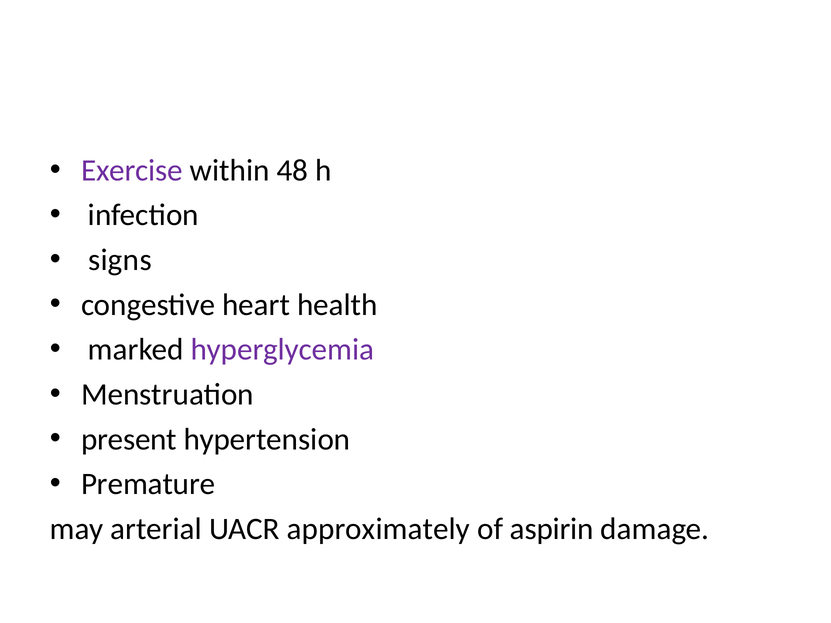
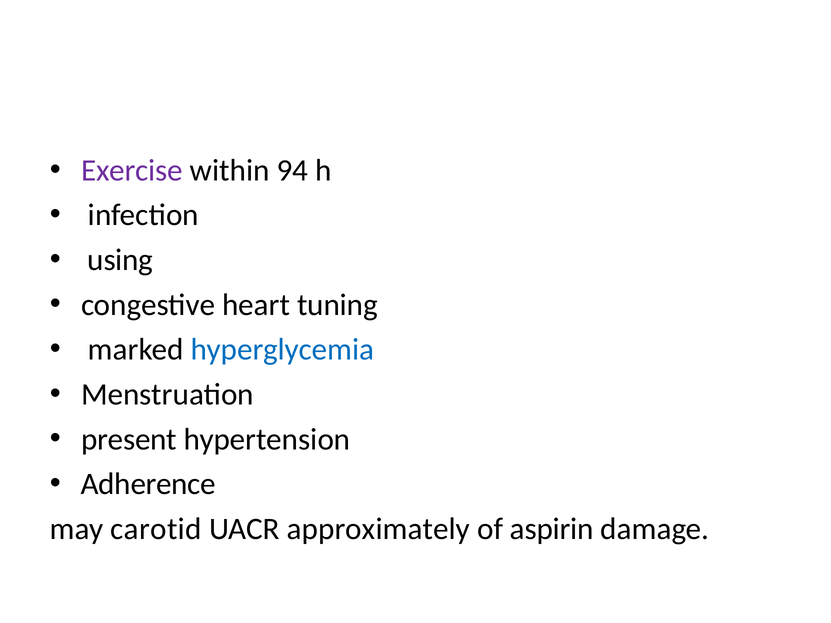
48: 48 -> 94
signs: signs -> using
health: health -> tuning
hyperglycemia colour: purple -> blue
Premature: Premature -> Adherence
arterial: arterial -> carotid
